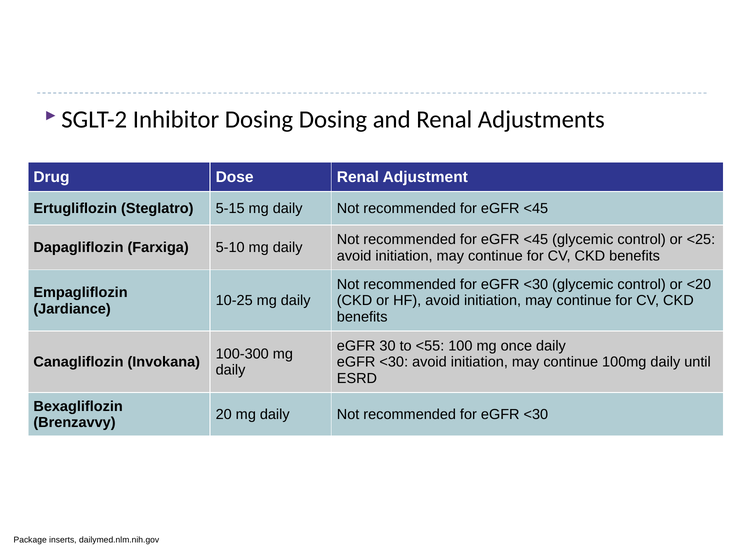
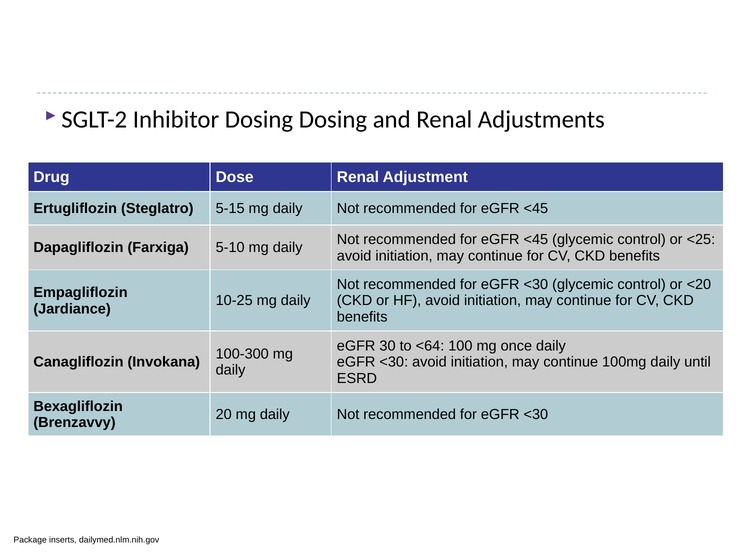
<55: <55 -> <64
